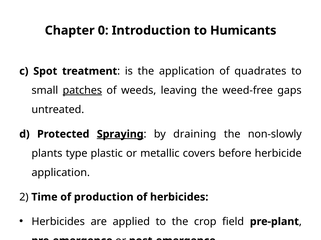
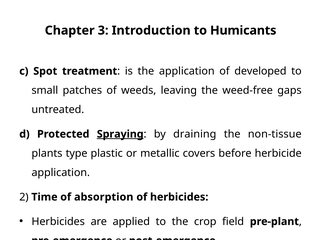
0: 0 -> 3
quadrates: quadrates -> developed
patches underline: present -> none
non-slowly: non-slowly -> non-tissue
production: production -> absorption
